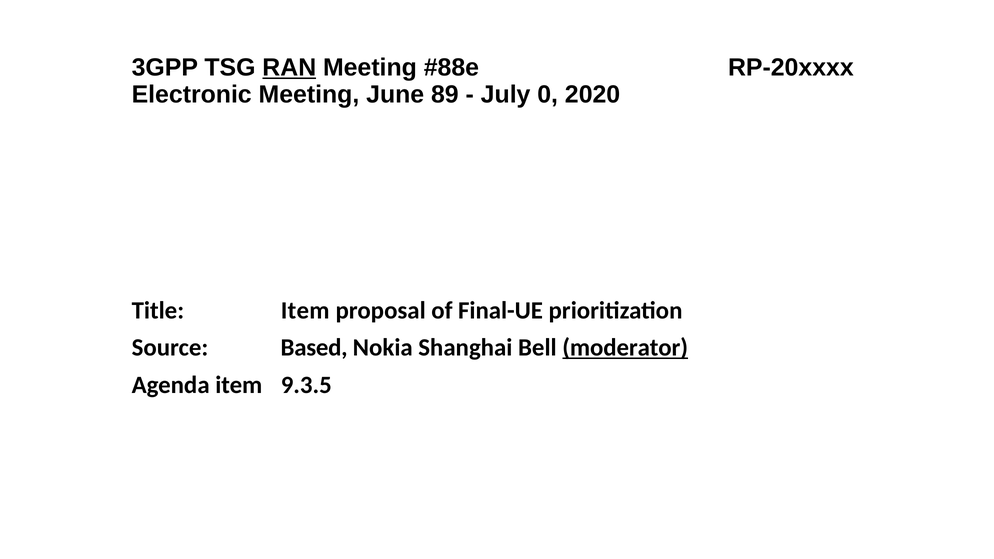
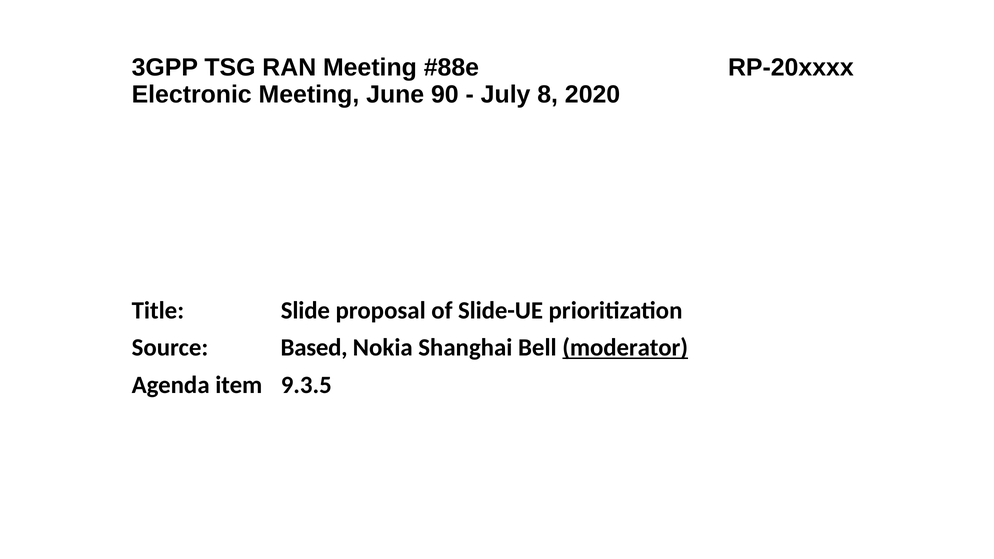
RAN underline: present -> none
89: 89 -> 90
0: 0 -> 8
Title Item: Item -> Slide
Final-UE: Final-UE -> Slide-UE
